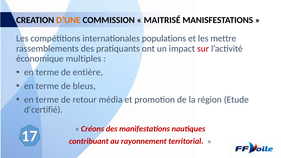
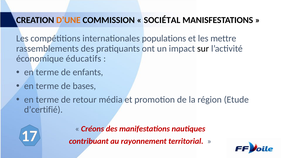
MAITRISÉ: MAITRISÉ -> SOCIÉTAL
sur colour: red -> black
multiples: multiples -> éducatifs
entière: entière -> enfants
bleus: bleus -> bases
